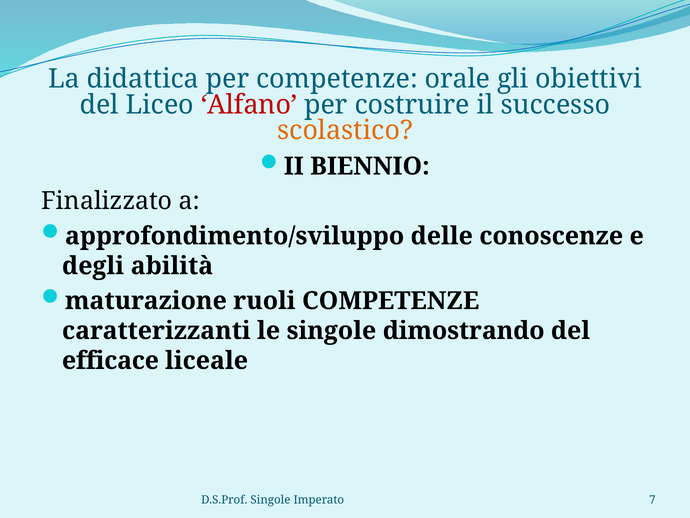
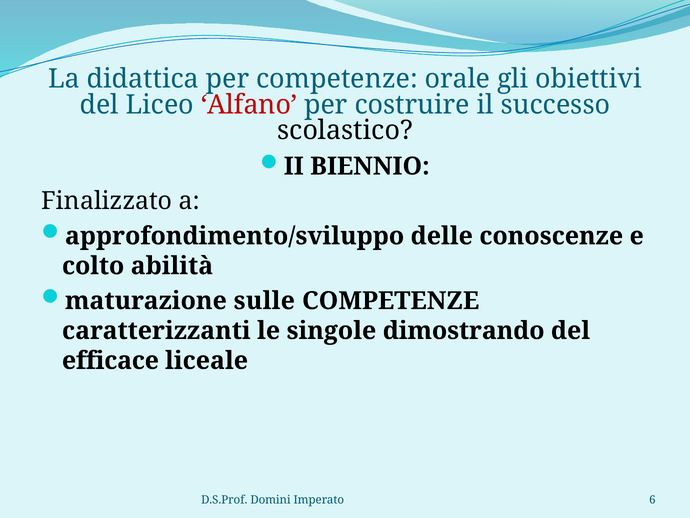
scolastico colour: orange -> black
degli: degli -> colto
ruoli: ruoli -> sulle
D.S.Prof Singole: Singole -> Domini
7: 7 -> 6
